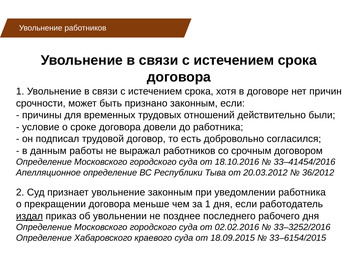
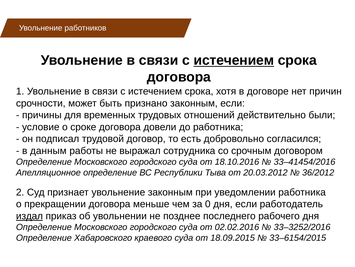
истечением at (234, 60) underline: none -> present
выражал работников: работников -> сотрудника
за 1: 1 -> 0
